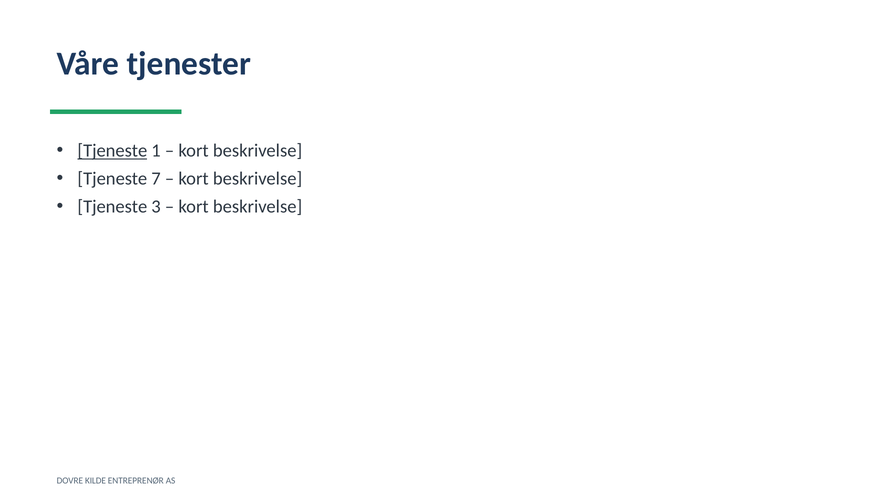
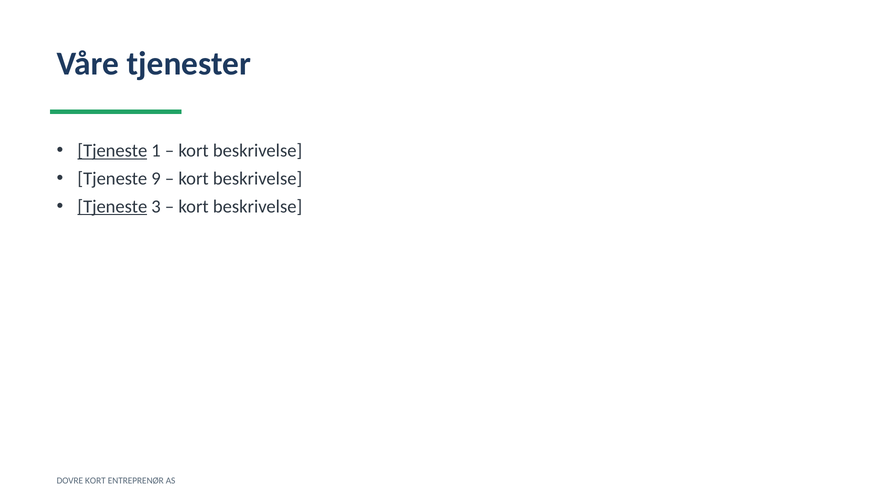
7: 7 -> 9
Tjeneste at (112, 206) underline: none -> present
DOVRE KILDE: KILDE -> KORT
